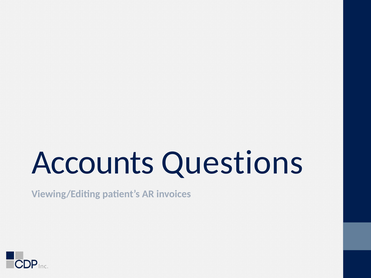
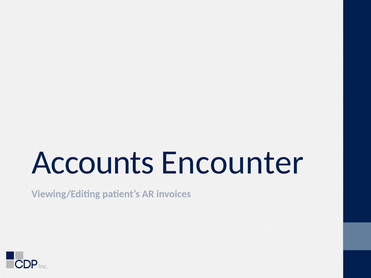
Questions: Questions -> Encounter
